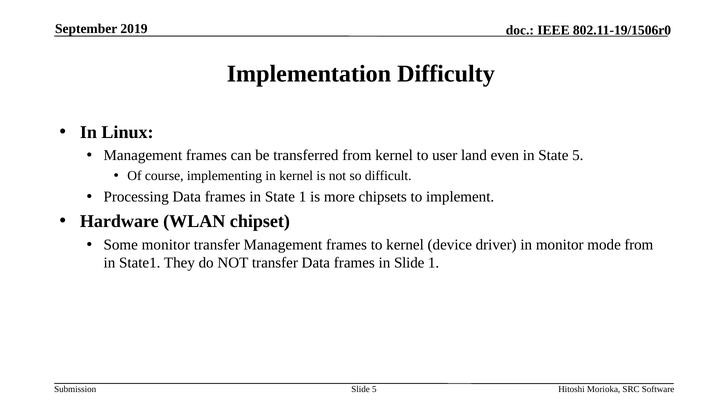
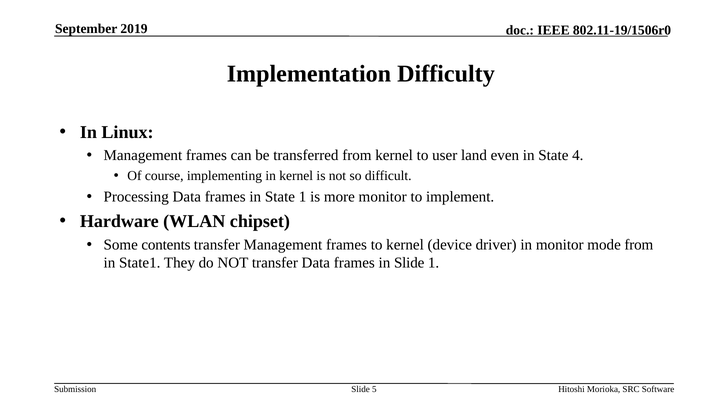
State 5: 5 -> 4
more chipsets: chipsets -> monitor
Some monitor: monitor -> contents
